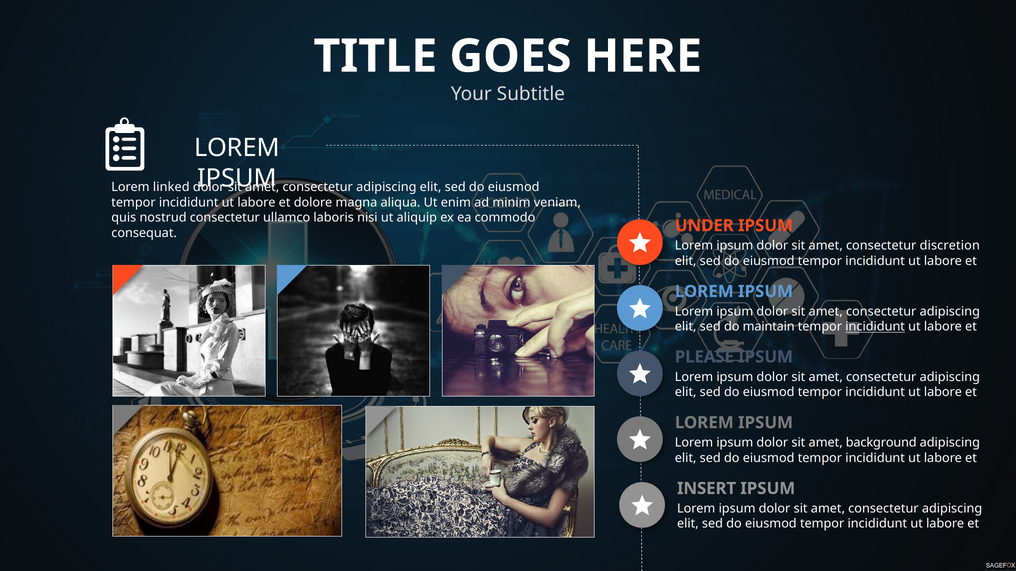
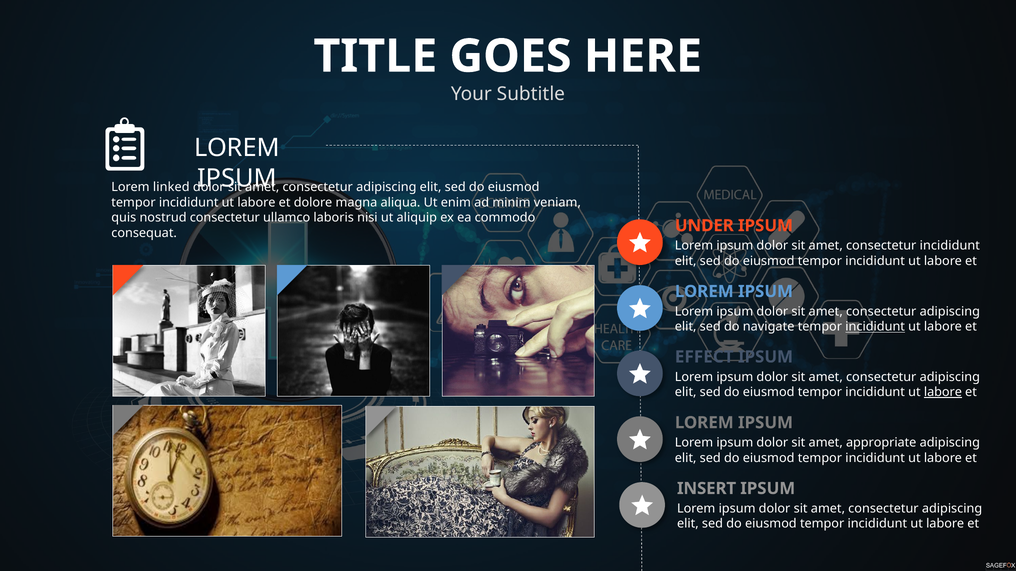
consectetur discretion: discretion -> incididunt
maintain: maintain -> navigate
PLEASE: PLEASE -> EFFECT
labore at (943, 392) underline: none -> present
background: background -> appropriate
